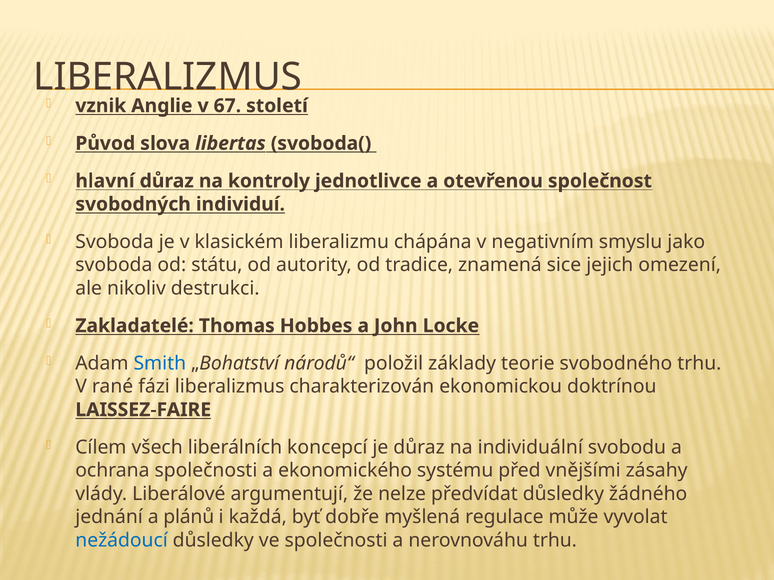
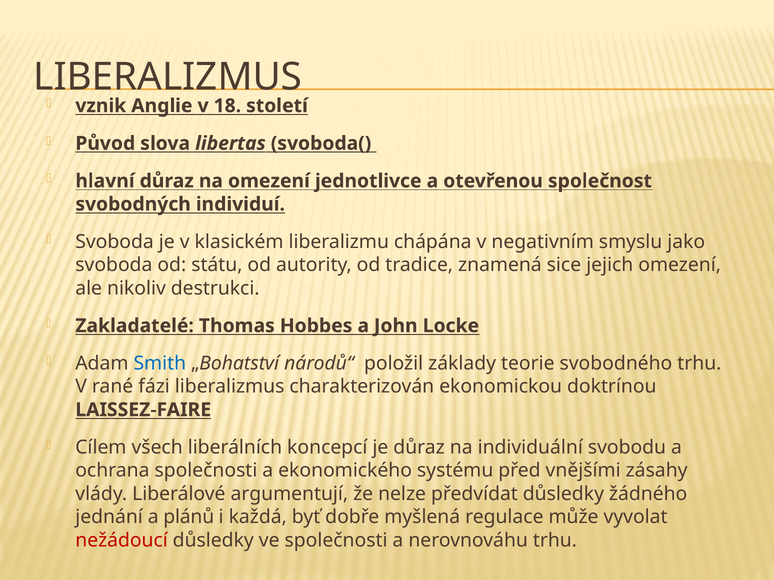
67: 67 -> 18
na kontroly: kontroly -> omezení
nežádoucí colour: blue -> red
